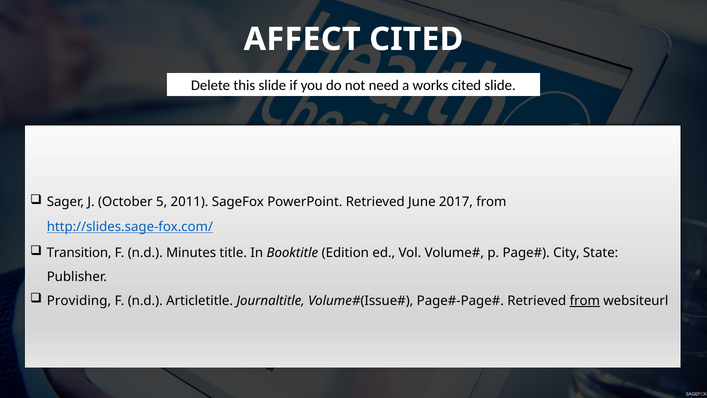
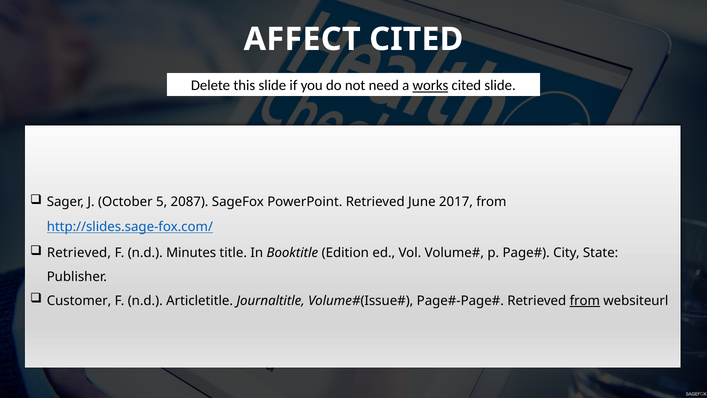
works underline: none -> present
2011: 2011 -> 2087
Transition at (79, 253): Transition -> Retrieved
Providing: Providing -> Customer
